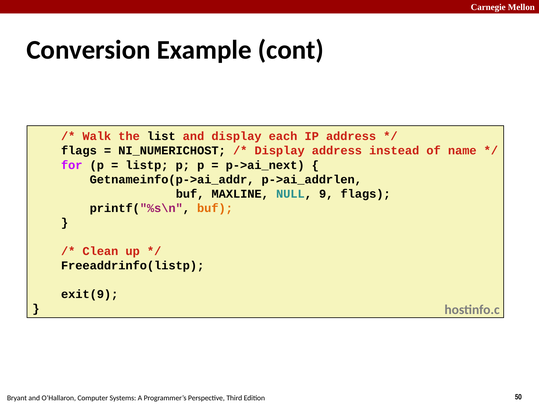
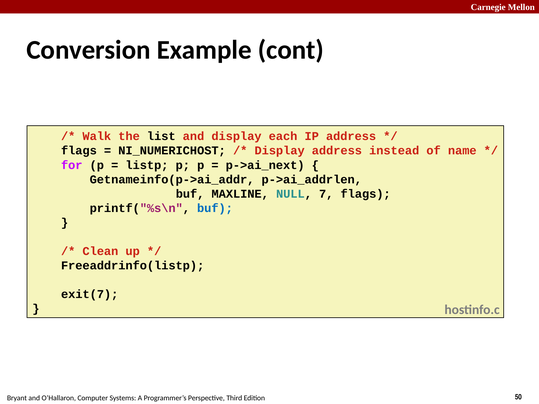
9: 9 -> 7
buf at (215, 208) colour: orange -> blue
exit(9: exit(9 -> exit(7
